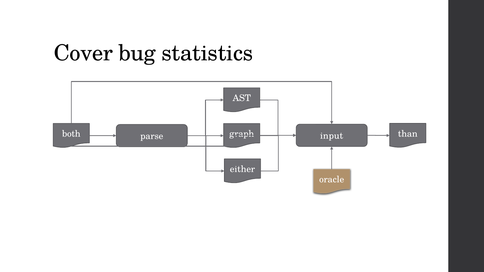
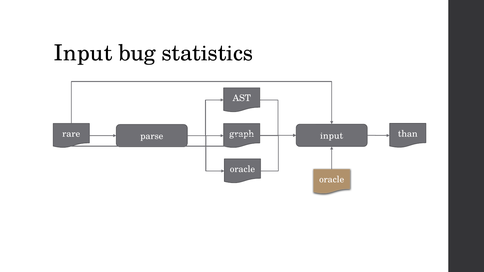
Cover at (83, 53): Cover -> Input
both: both -> rare
either at (242, 169): either -> oracle
